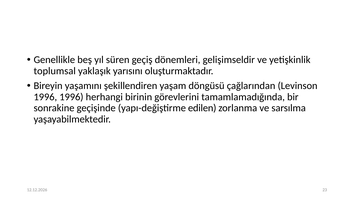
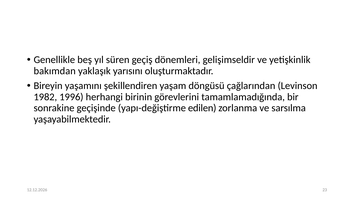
toplumsal: toplumsal -> bakımdan
1996 at (45, 97): 1996 -> 1982
